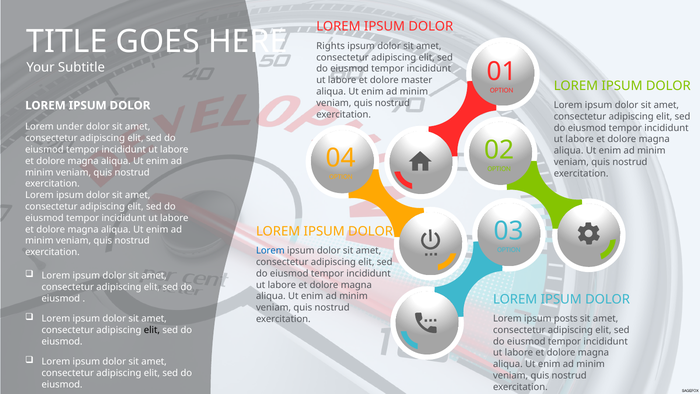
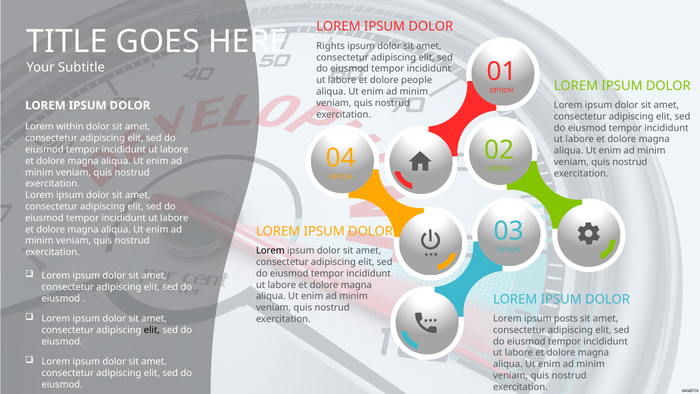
master: master -> people
under: under -> within
Lorem at (270, 251) colour: blue -> black
